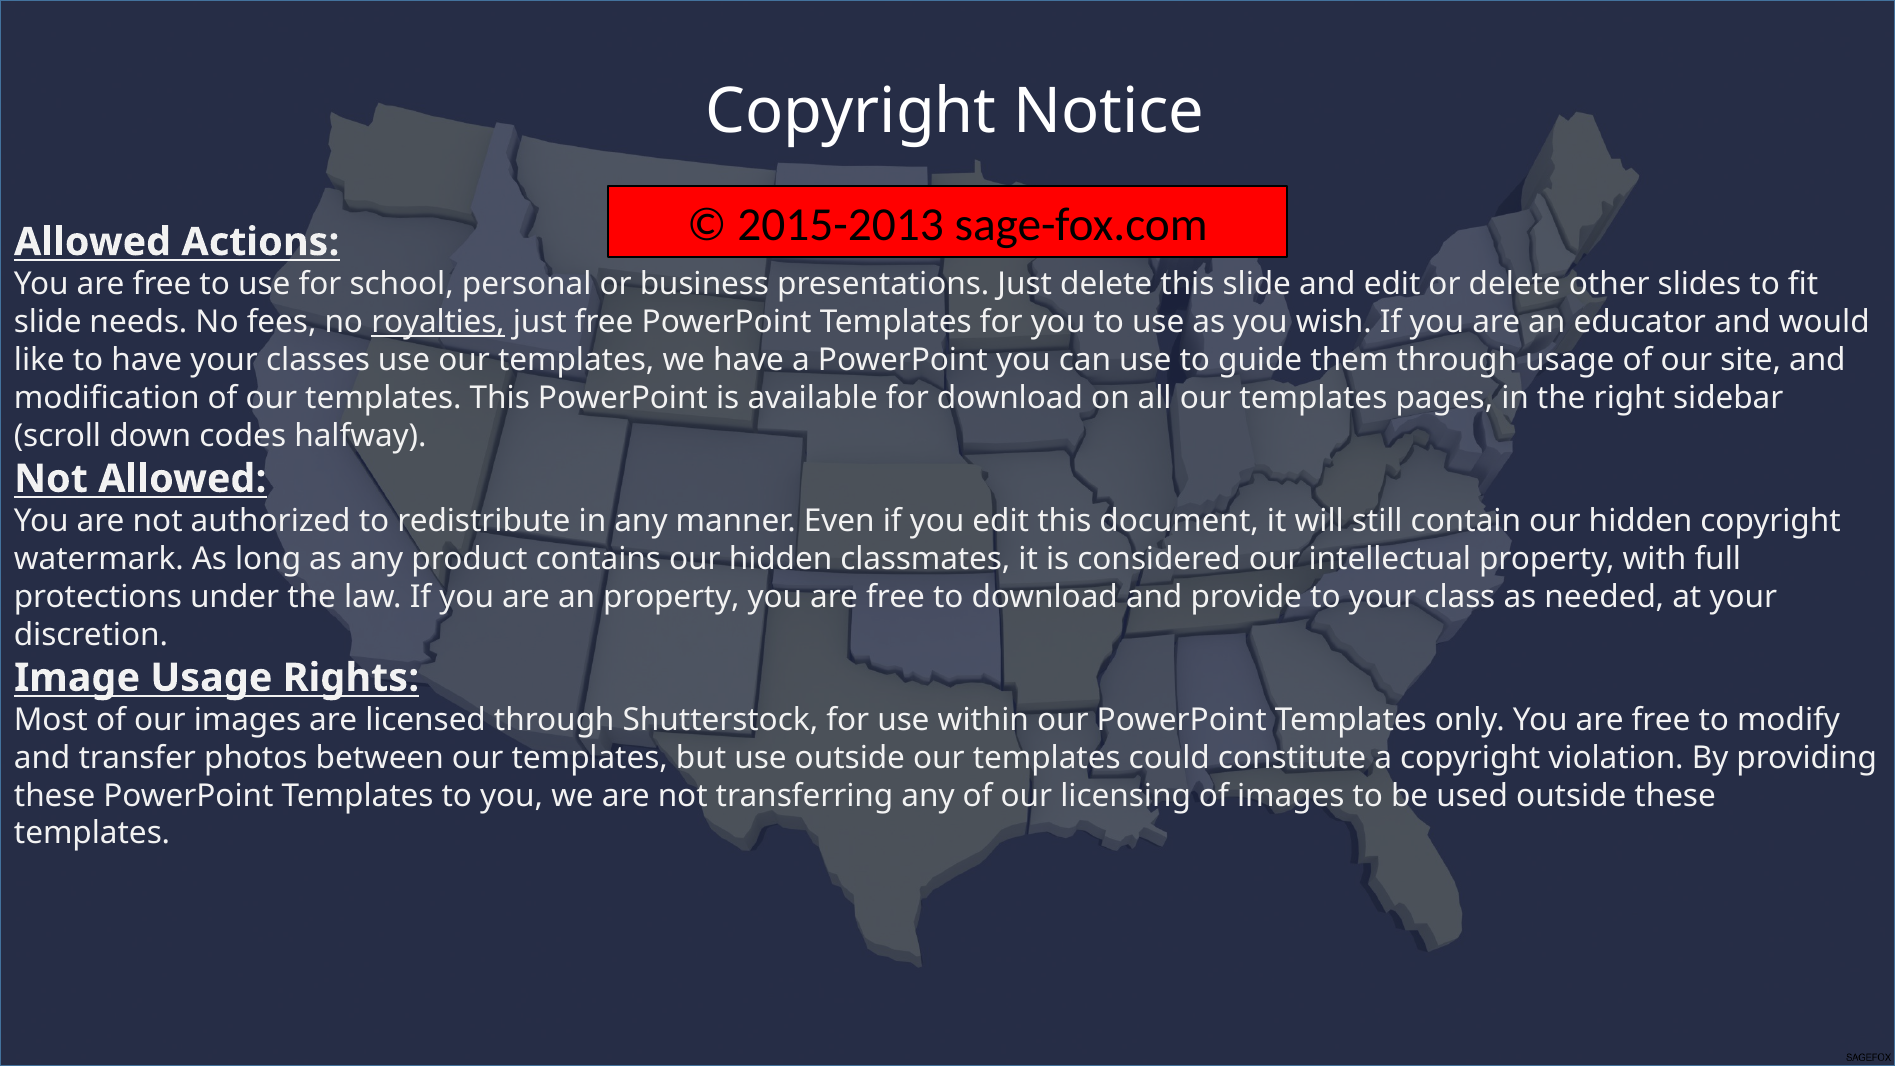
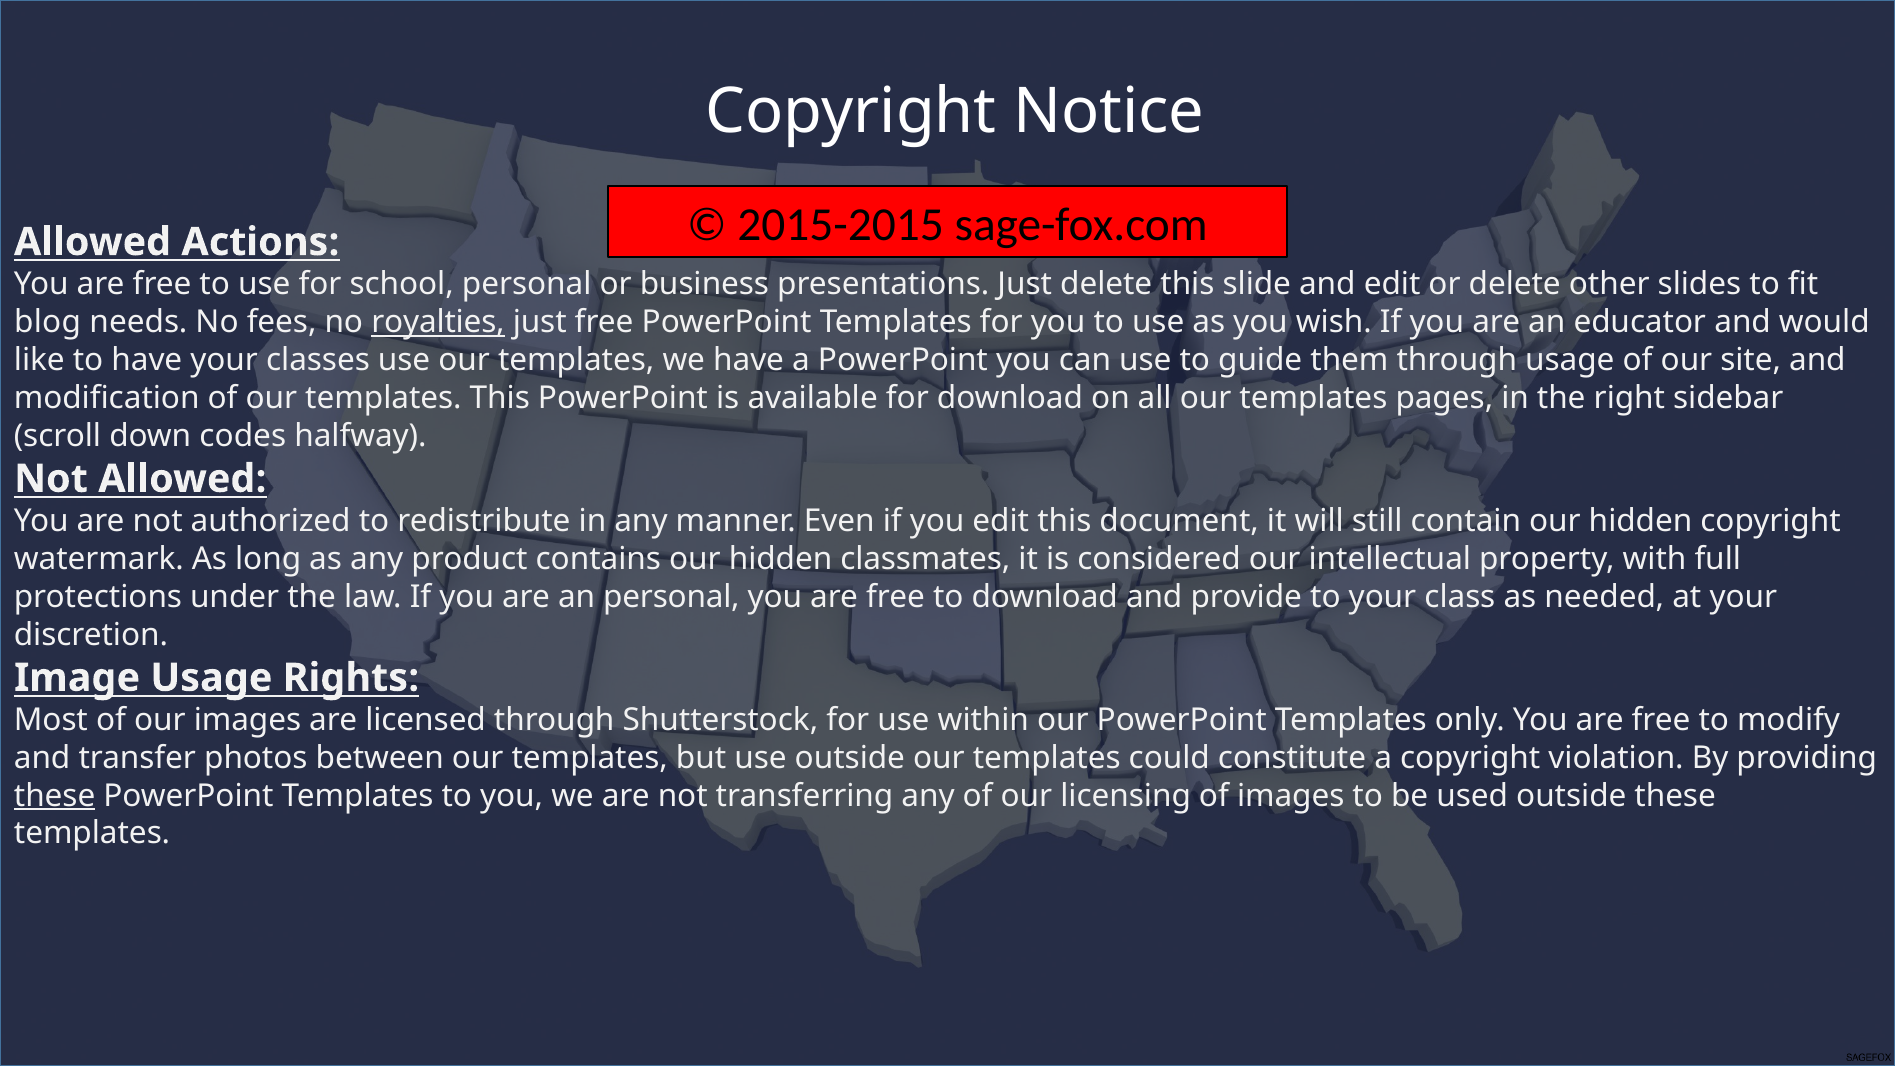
2015-2013: 2015-2013 -> 2015-2015
slide at (48, 322): slide -> blog
an property: property -> personal
these at (55, 796) underline: none -> present
